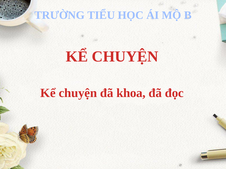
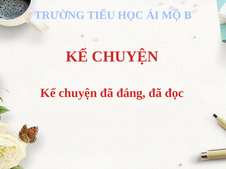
khoa: khoa -> đáng
